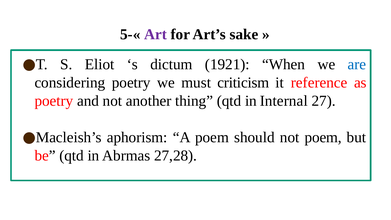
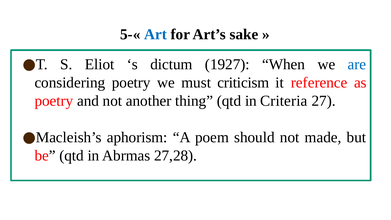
Art colour: purple -> blue
1921: 1921 -> 1927
Internal: Internal -> Criteria
not poem: poem -> made
